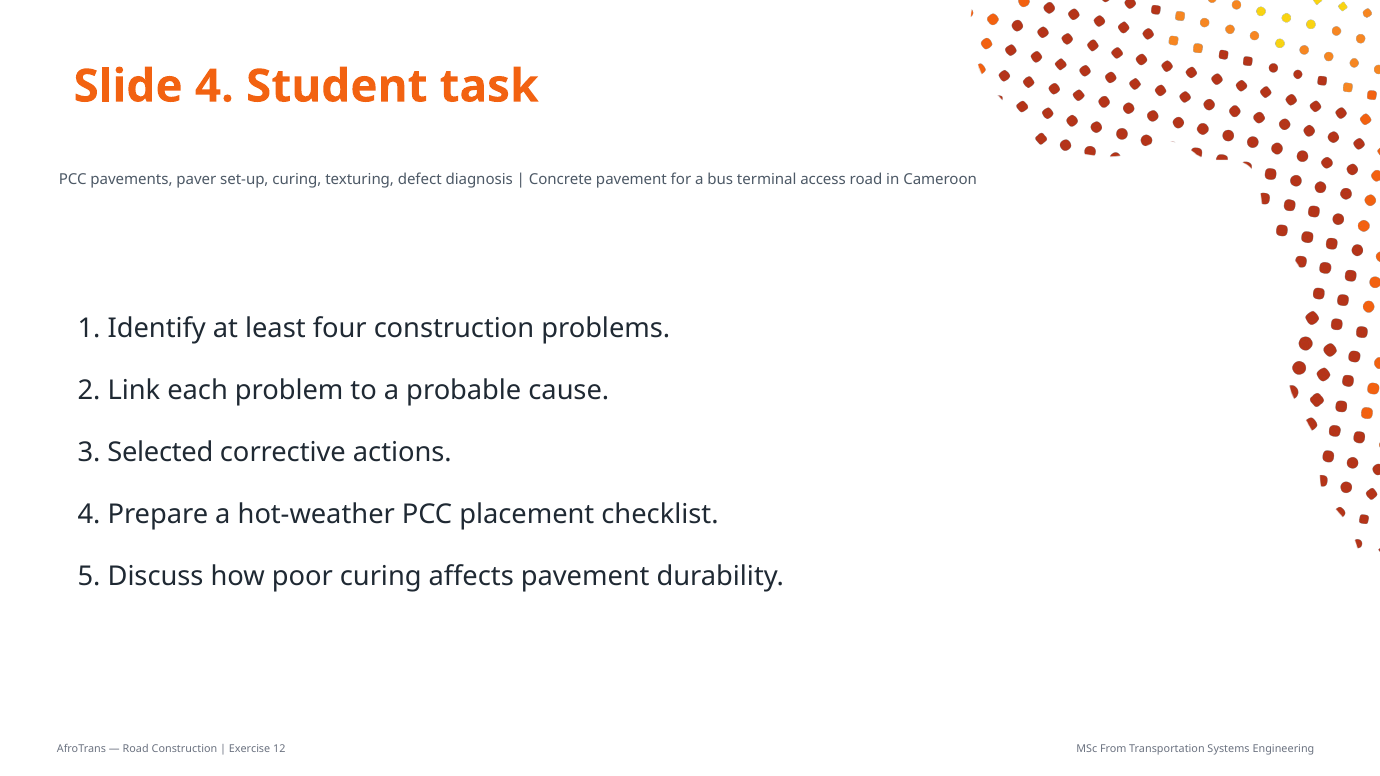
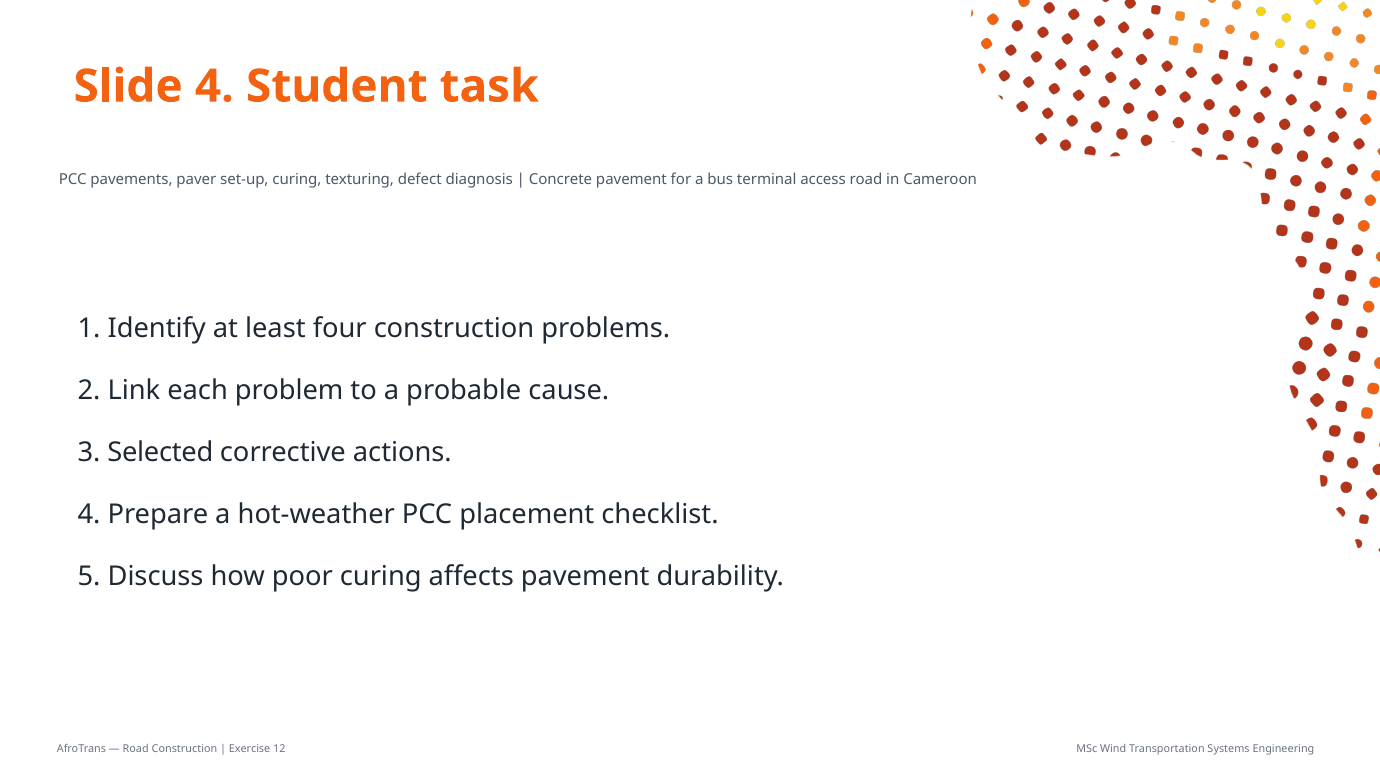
From: From -> Wind
